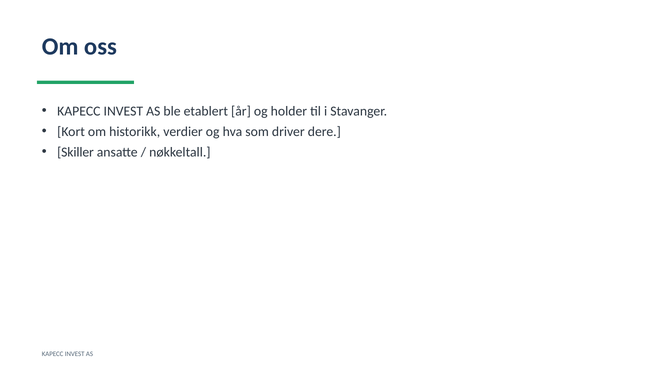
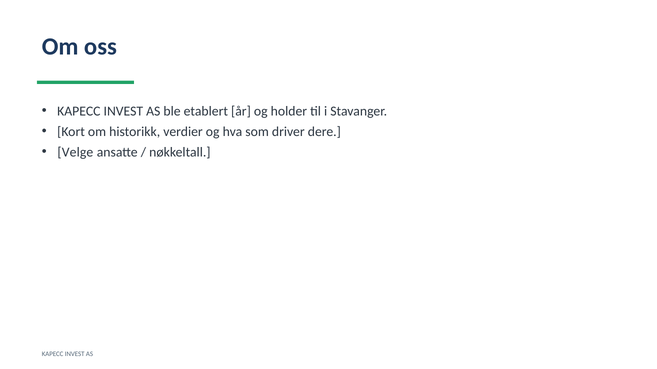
Skiller: Skiller -> Velge
